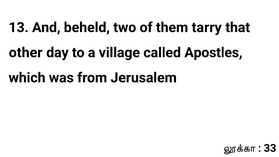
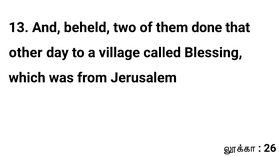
tarry: tarry -> done
Apostles: Apostles -> Blessing
33: 33 -> 26
